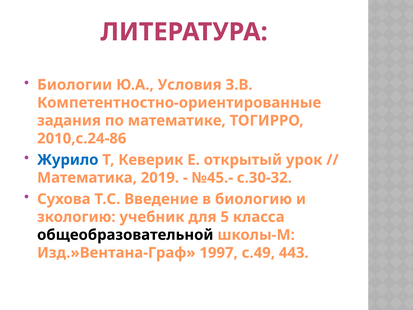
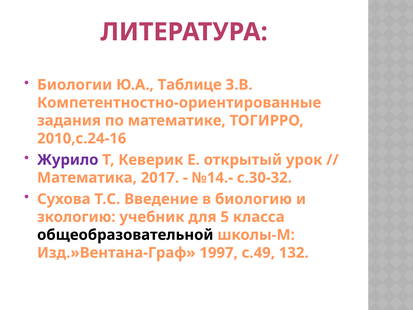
Условия: Условия -> Таблице
2010,с.24-86: 2010,с.24-86 -> 2010,с.24-16
Журило colour: blue -> purple
2019: 2019 -> 2017
№45.-: №45.- -> №14.-
443: 443 -> 132
